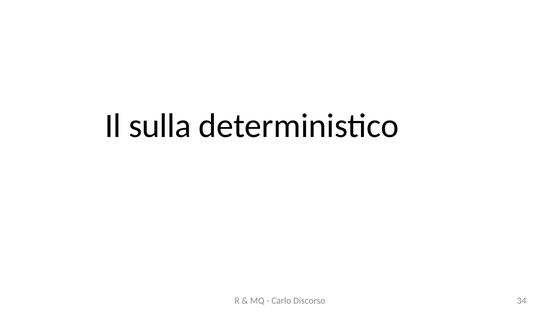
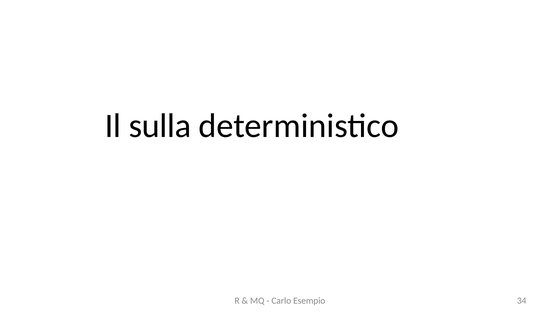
Discorso: Discorso -> Esempio
